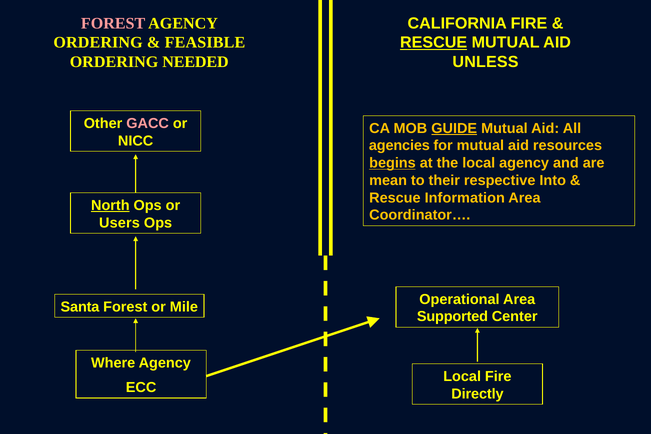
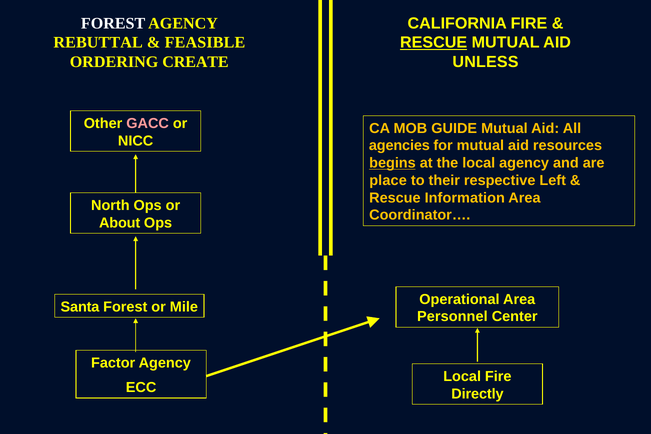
FOREST at (113, 23) colour: pink -> white
ORDERING at (98, 43): ORDERING -> REBUTTAL
NEEDED: NEEDED -> CREATE
GUIDE underline: present -> none
mean: mean -> place
Into: Into -> Left
North underline: present -> none
Users: Users -> About
Supported: Supported -> Personnel
Where: Where -> Factor
